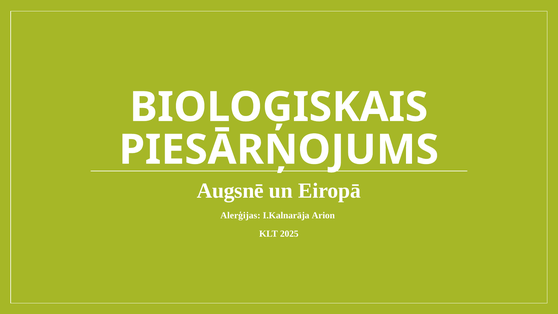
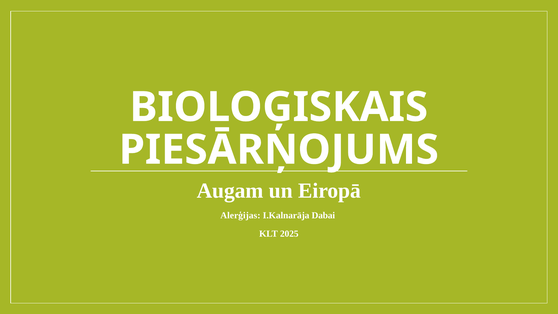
Augsnē: Augsnē -> Augam
Arion: Arion -> Dabai
